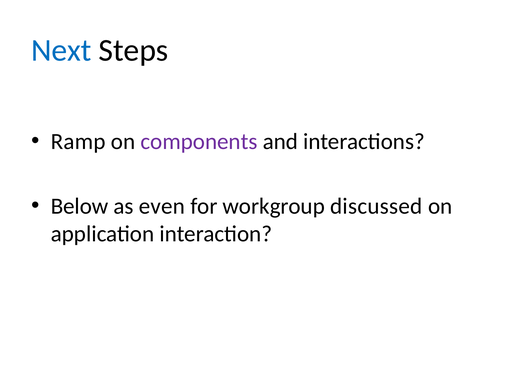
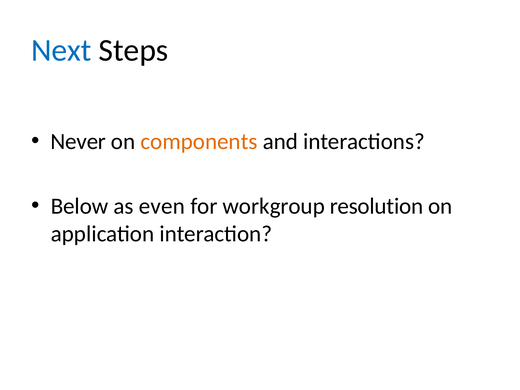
Ramp: Ramp -> Never
components colour: purple -> orange
discussed: discussed -> resolution
